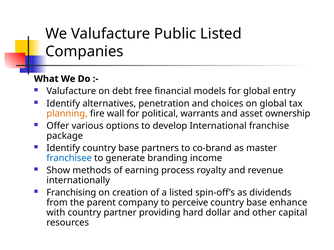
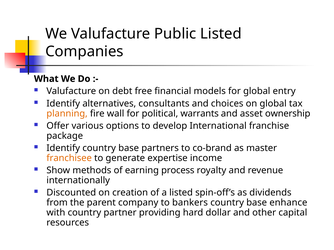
penetration: penetration -> consultants
franchisee colour: blue -> orange
branding: branding -> expertise
Franchising: Franchising -> Discounted
perceive: perceive -> bankers
